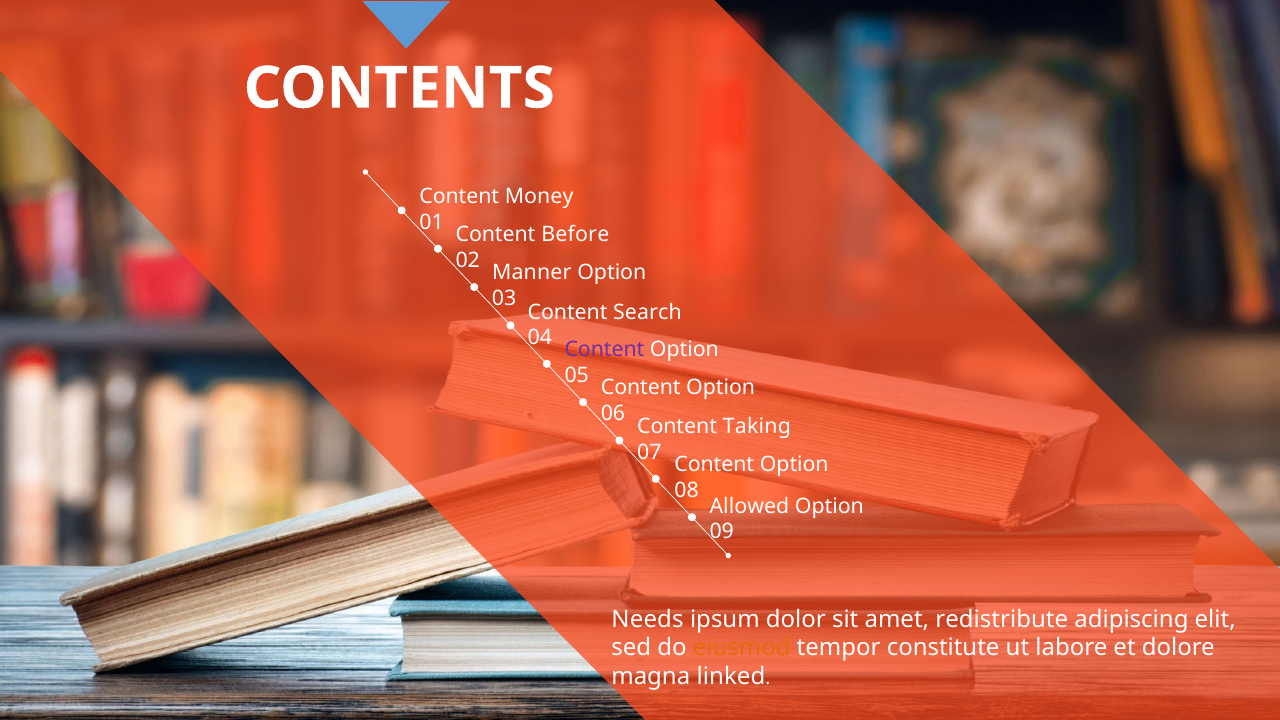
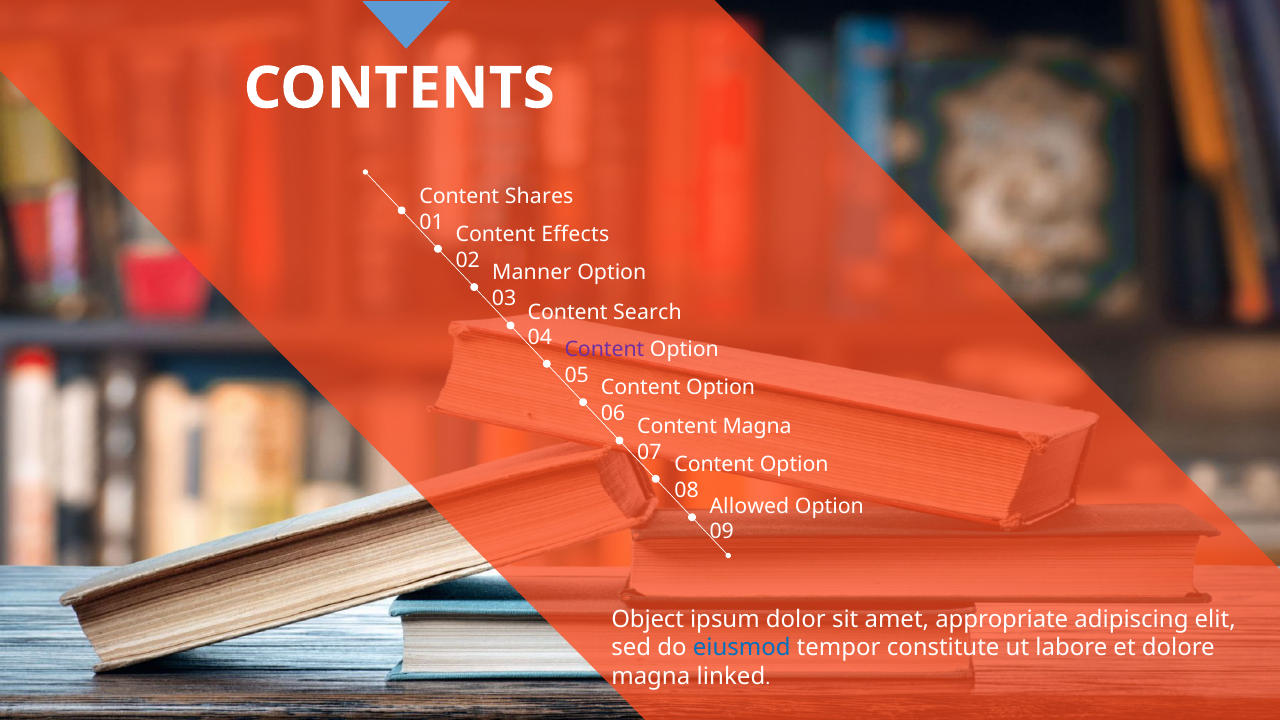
Money: Money -> Shares
Before: Before -> Effects
Content Taking: Taking -> Magna
Needs: Needs -> Object
redistribute: redistribute -> appropriate
eiusmod colour: orange -> blue
